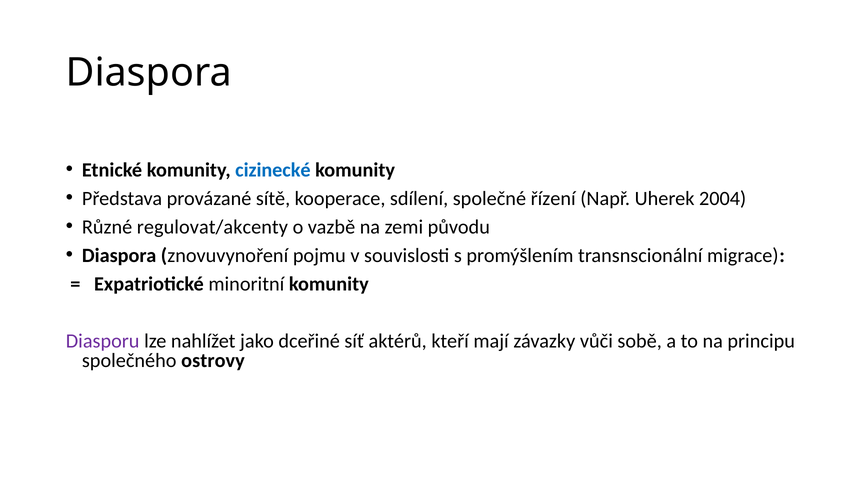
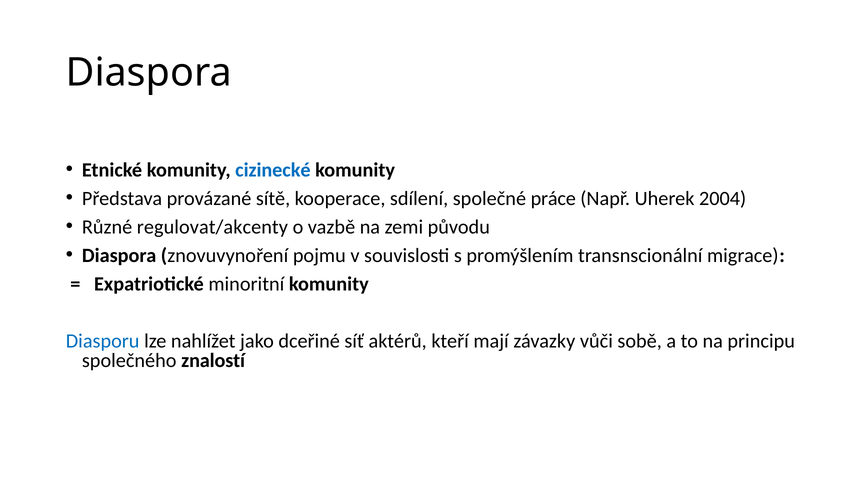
řízení: řízení -> práce
Diasporu colour: purple -> blue
ostrovy: ostrovy -> znalostí
